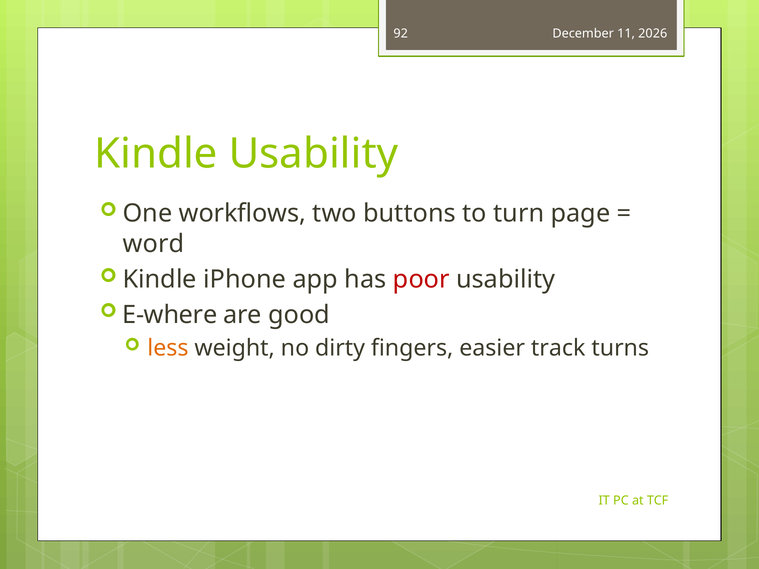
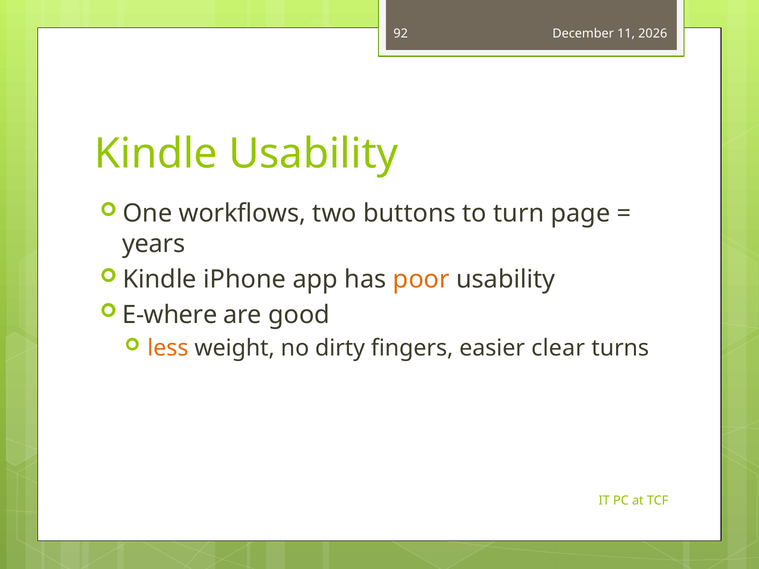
word: word -> years
poor colour: red -> orange
track: track -> clear
